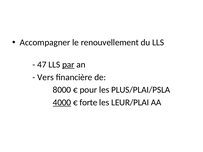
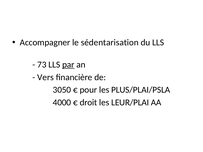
renouvellement: renouvellement -> sédentarisation
47: 47 -> 73
8000: 8000 -> 3050
4000 underline: present -> none
forte: forte -> droit
